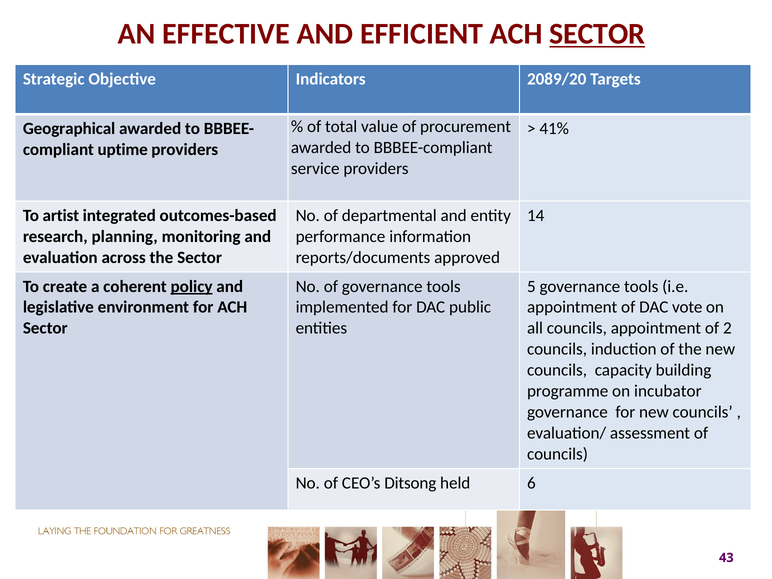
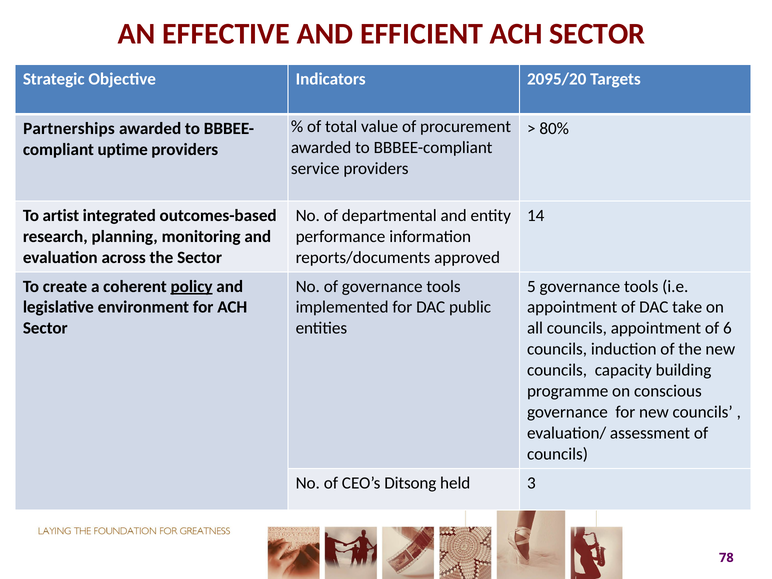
SECTOR at (597, 34) underline: present -> none
2089/20: 2089/20 -> 2095/20
Geographical: Geographical -> Partnerships
41%: 41% -> 80%
vote: vote -> take
2: 2 -> 6
incubator: incubator -> conscious
6: 6 -> 3
43: 43 -> 78
